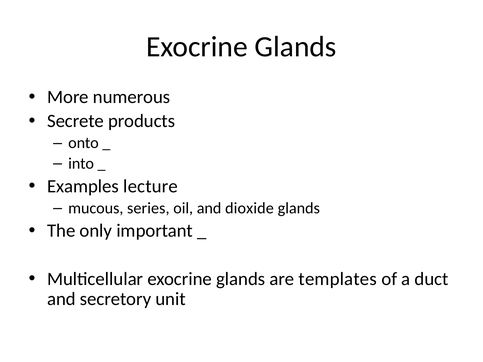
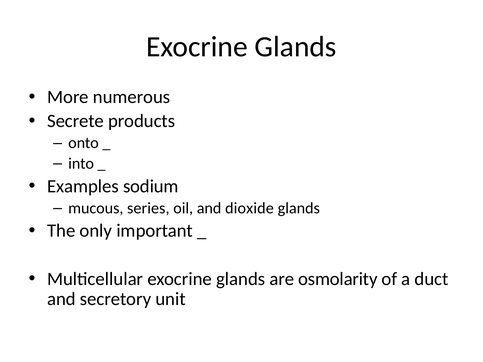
lecture: lecture -> sodium
templates: templates -> osmolarity
